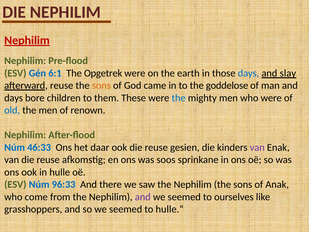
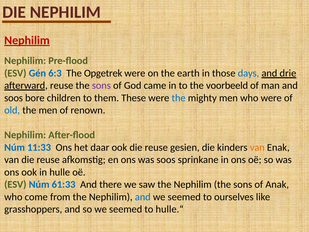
6:1: 6:1 -> 6:3
slay: slay -> drie
sons at (101, 85) colour: orange -> purple
goddelose: goddelose -> voorbeeld
days at (14, 98): days -> soos
46:33: 46:33 -> 11:33
van at (257, 147) colour: purple -> orange
96:33: 96:33 -> 61:33
and at (143, 197) colour: purple -> blue
